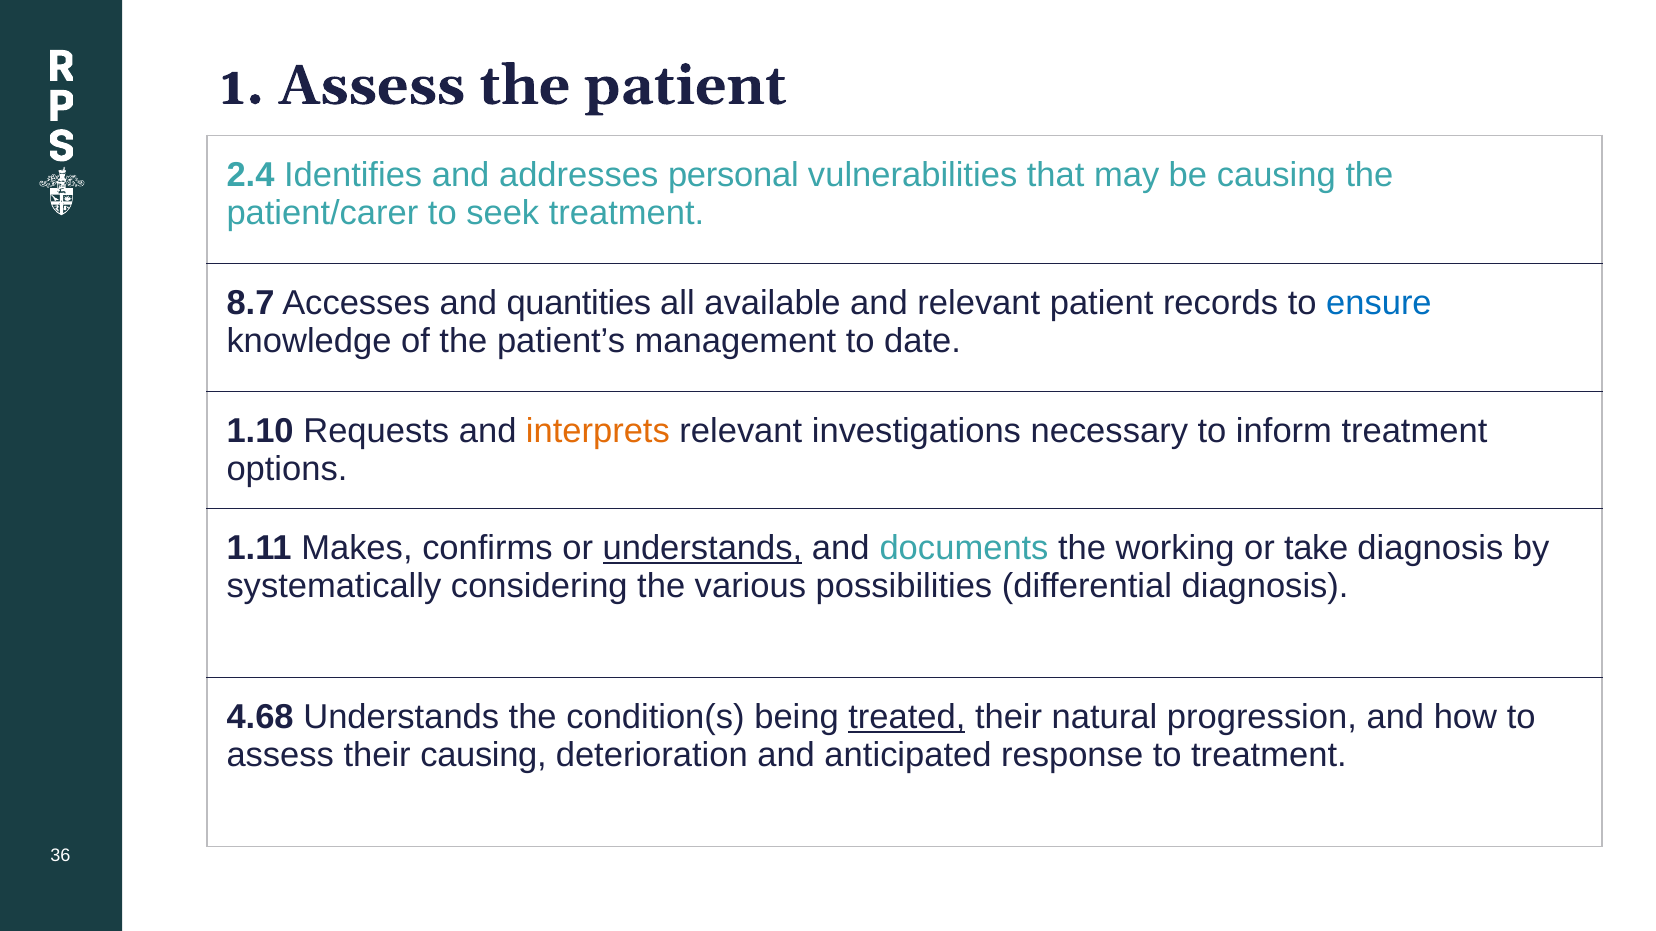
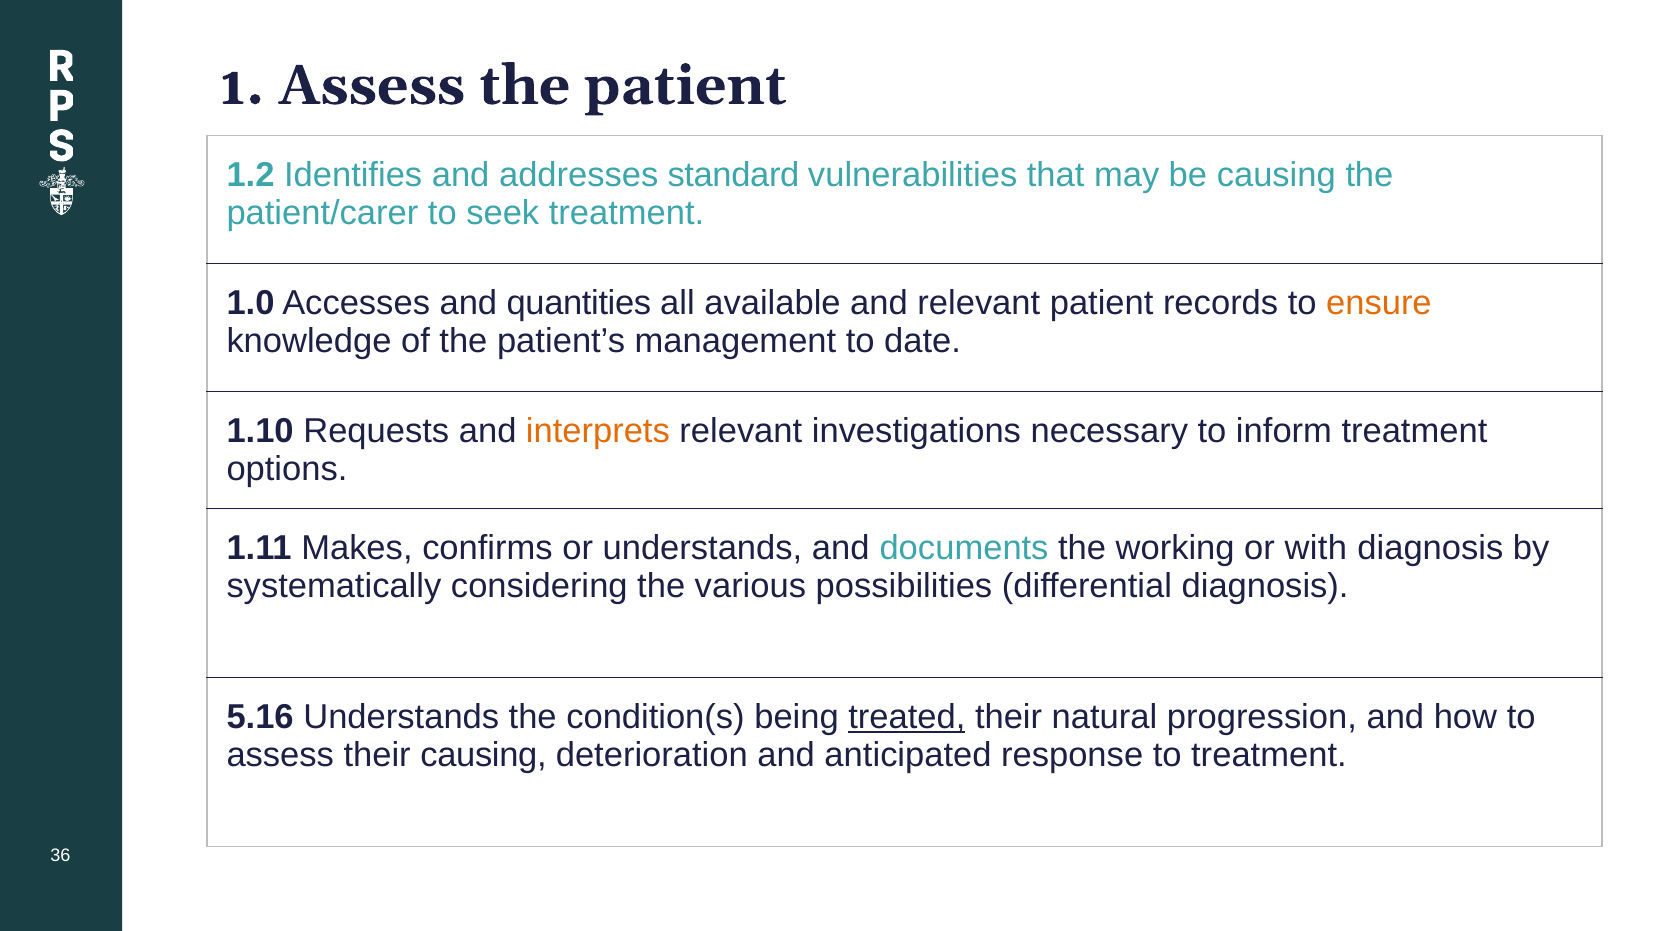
2.4: 2.4 -> 1.2
personal: personal -> standard
8.7: 8.7 -> 1.0
ensure colour: blue -> orange
understands at (702, 548) underline: present -> none
take: take -> with
4.68: 4.68 -> 5.16
